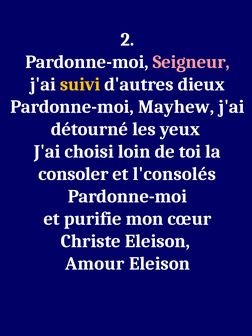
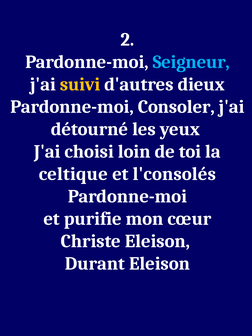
Seigneur colour: pink -> light blue
Mayhew: Mayhew -> Consoler
consoler: consoler -> celtique
Amour: Amour -> Durant
